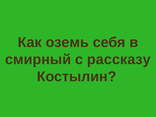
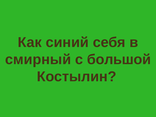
оземь: оземь -> синий
рассказу: рассказу -> большой
